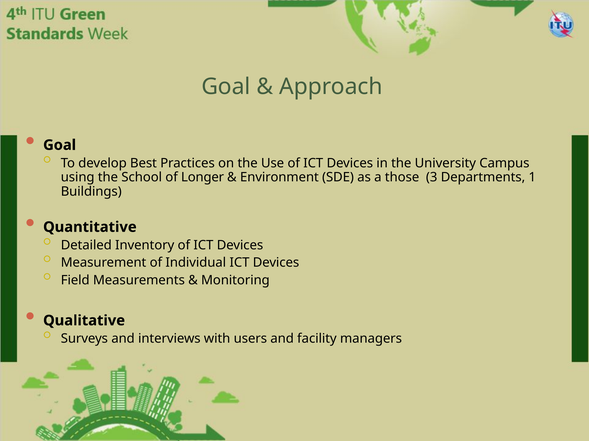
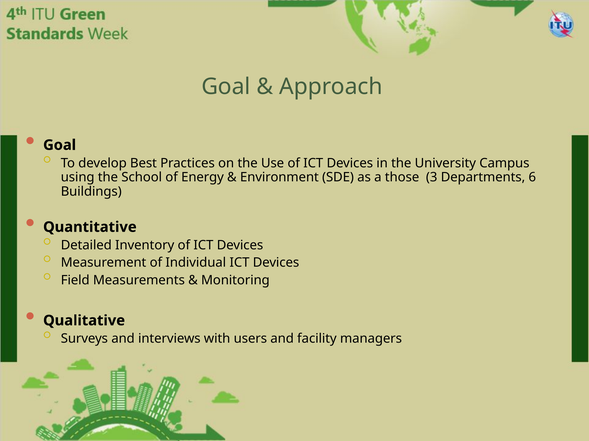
Longer: Longer -> Energy
1: 1 -> 6
